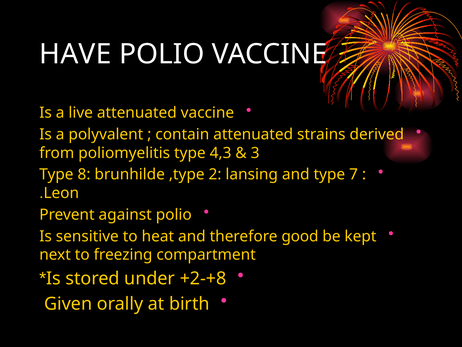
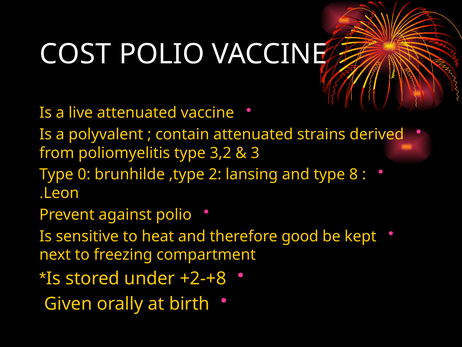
HAVE: HAVE -> COST
4,3: 4,3 -> 3,2
8: 8 -> 0
7: 7 -> 8
